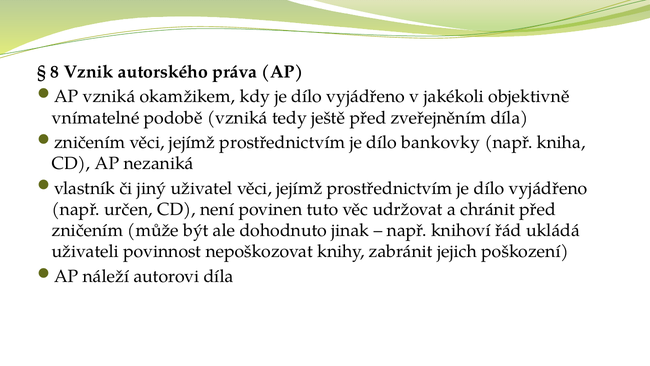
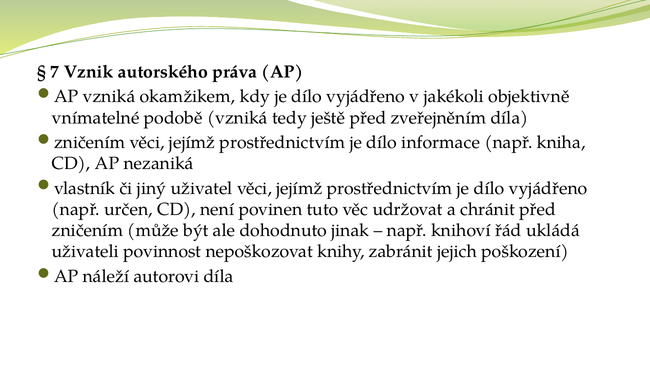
8: 8 -> 7
bankovky: bankovky -> informace
